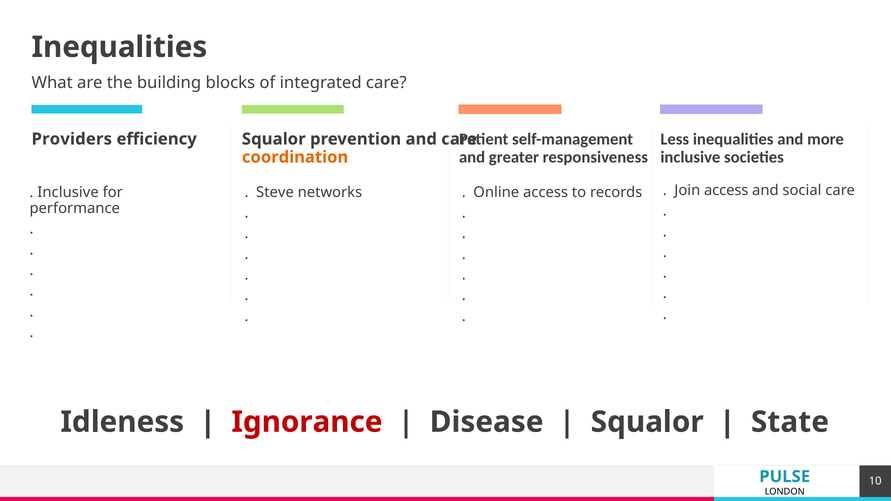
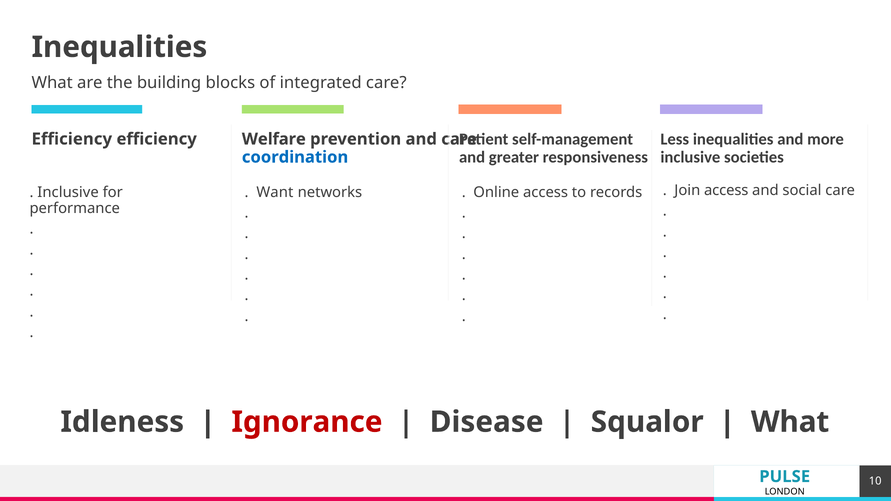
Providers at (72, 139): Providers -> Efficiency
Squalor at (274, 139): Squalor -> Welfare
coordination colour: orange -> blue
Steve: Steve -> Want
State at (790, 422): State -> What
